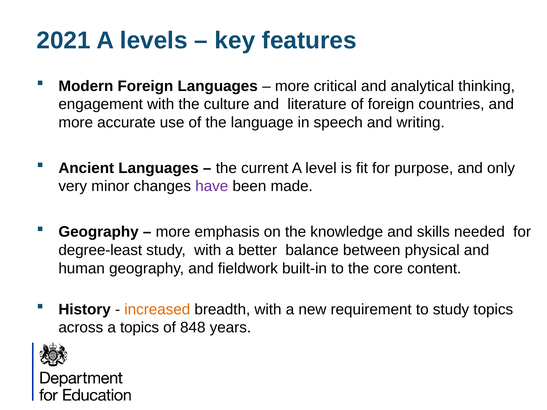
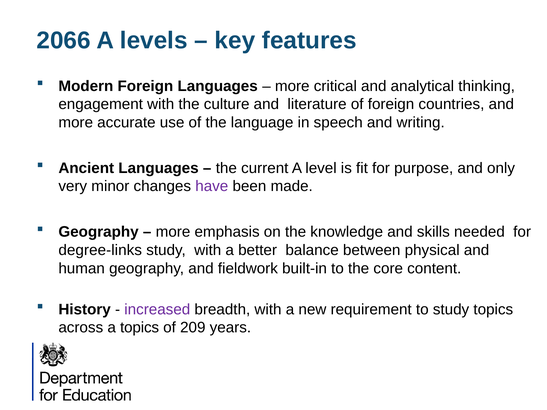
2021: 2021 -> 2066
degree-least: degree-least -> degree-links
increased colour: orange -> purple
848: 848 -> 209
